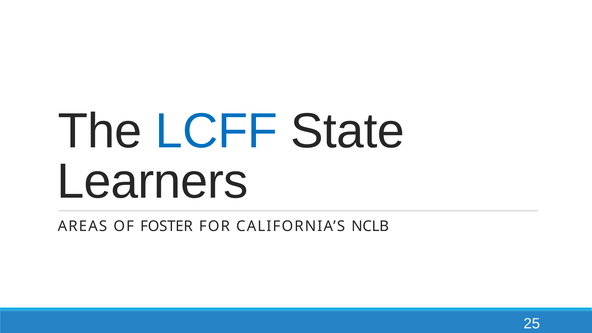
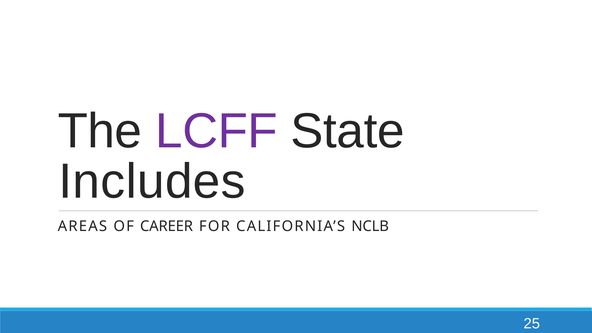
LCFF colour: blue -> purple
Learners: Learners -> Includes
FOSTER: FOSTER -> CAREER
